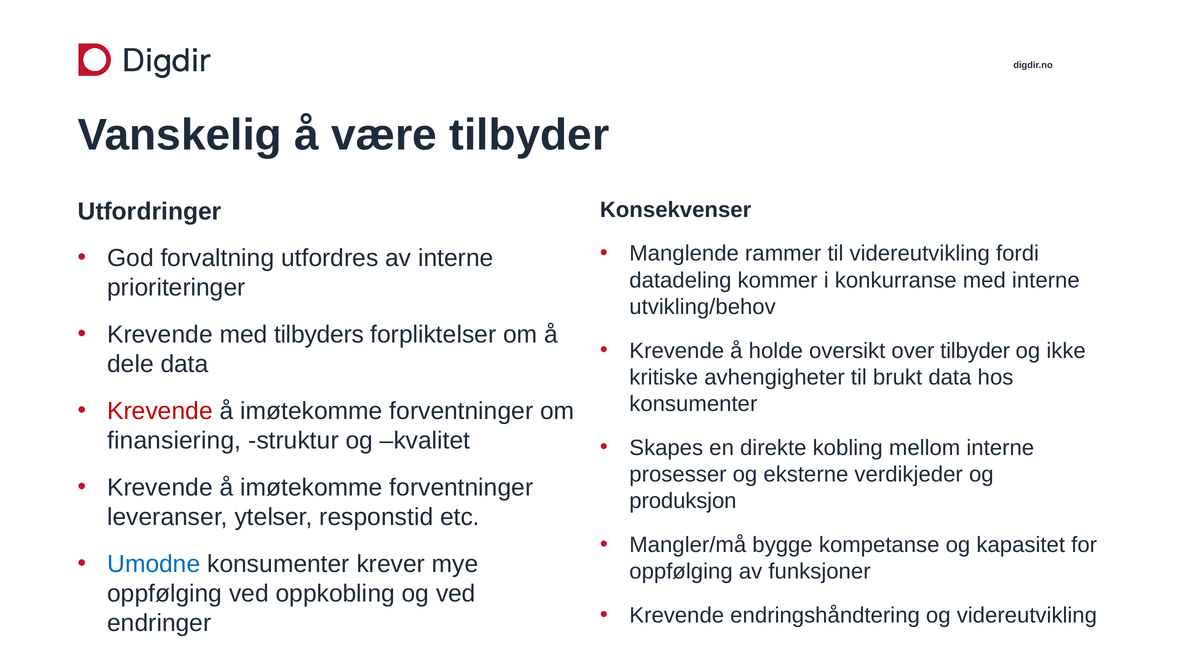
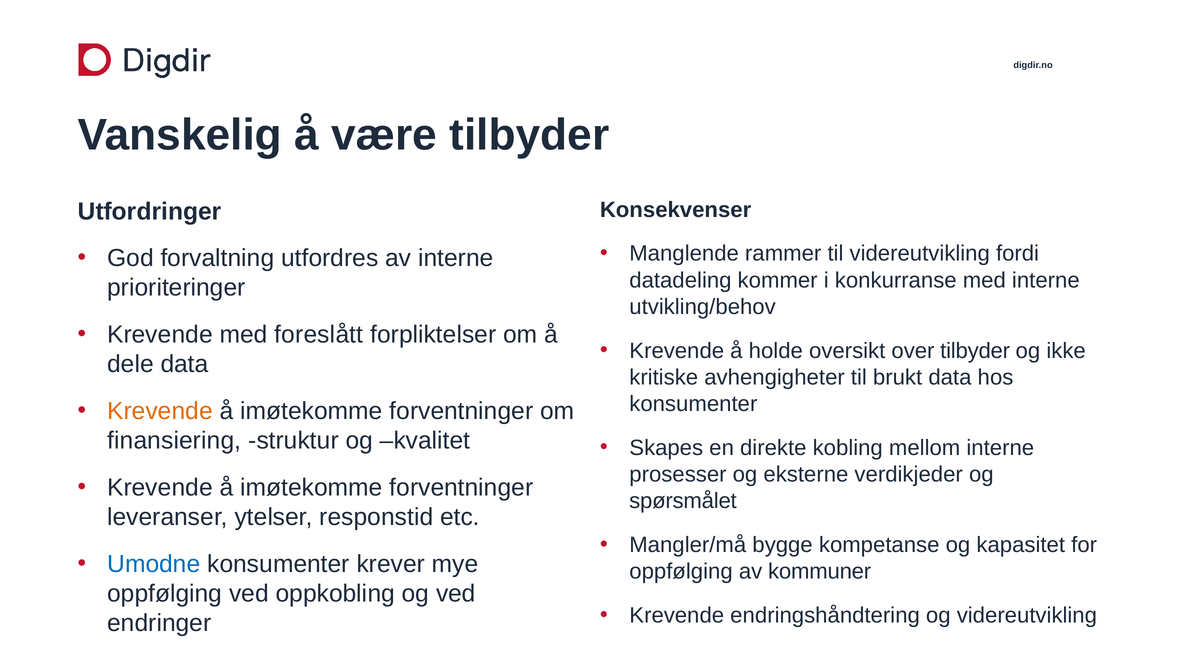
tilbyders: tilbyders -> foreslått
Krevende at (160, 411) colour: red -> orange
produksjon: produksjon -> spørsmålet
funksjoner: funksjoner -> kommuner
